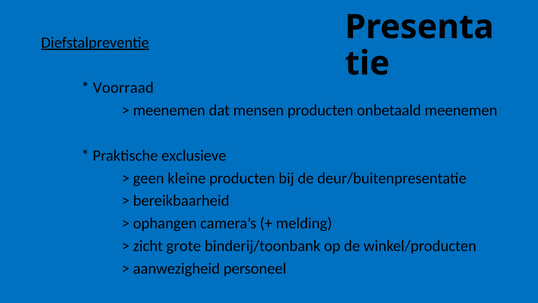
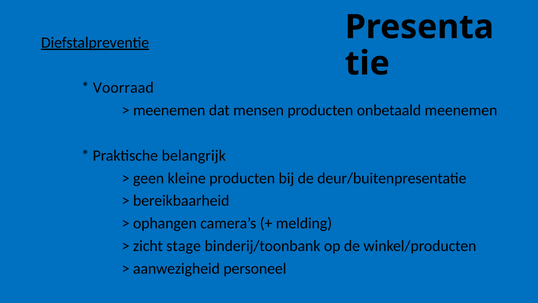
exclusieve: exclusieve -> belangrijk
grote: grote -> stage
